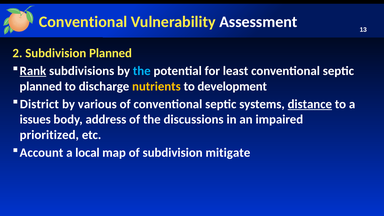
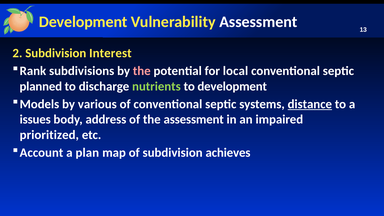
Conventional at (83, 22): Conventional -> Development
Subdivision Planned: Planned -> Interest
Rank underline: present -> none
the at (142, 71) colour: light blue -> pink
least: least -> local
nutrients colour: yellow -> light green
District: District -> Models
the discussions: discussions -> assessment
local: local -> plan
mitigate: mitigate -> achieves
